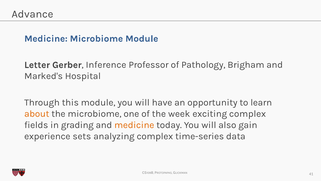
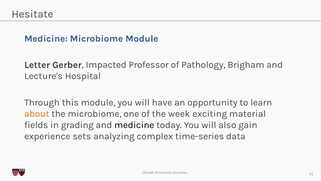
Advance: Advance -> Hesitate
Inference: Inference -> Impacted
Marked's: Marked's -> Lecture's
exciting complex: complex -> material
medicine at (134, 125) colour: orange -> black
